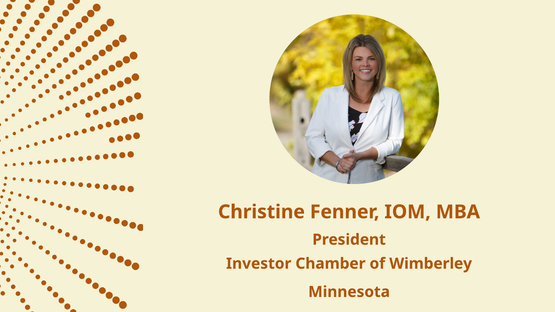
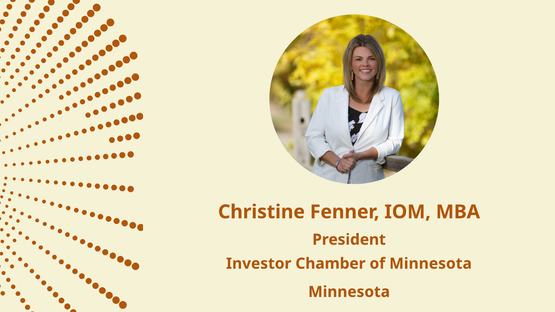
of Wimberley: Wimberley -> Minnesota
